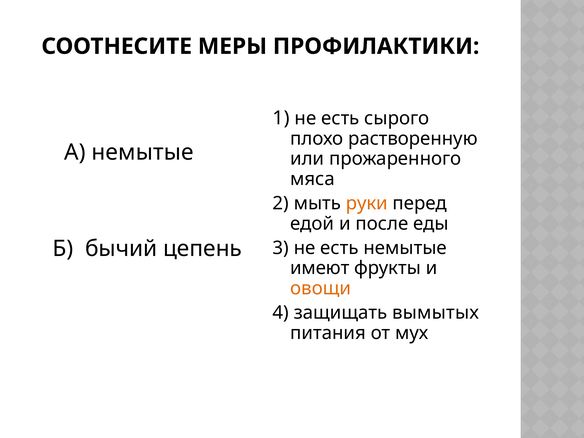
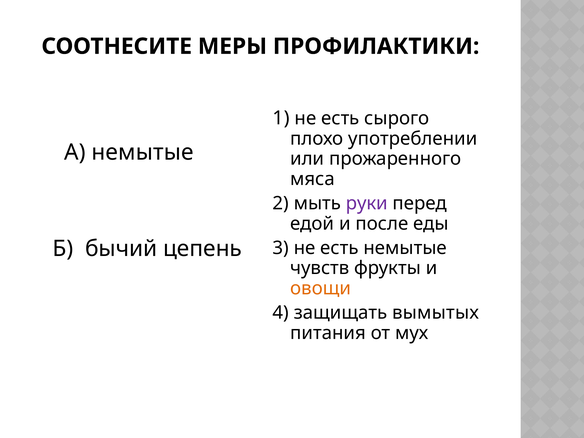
растворенную: растворенную -> употреблении
руки colour: orange -> purple
имеют: имеют -> чувств
